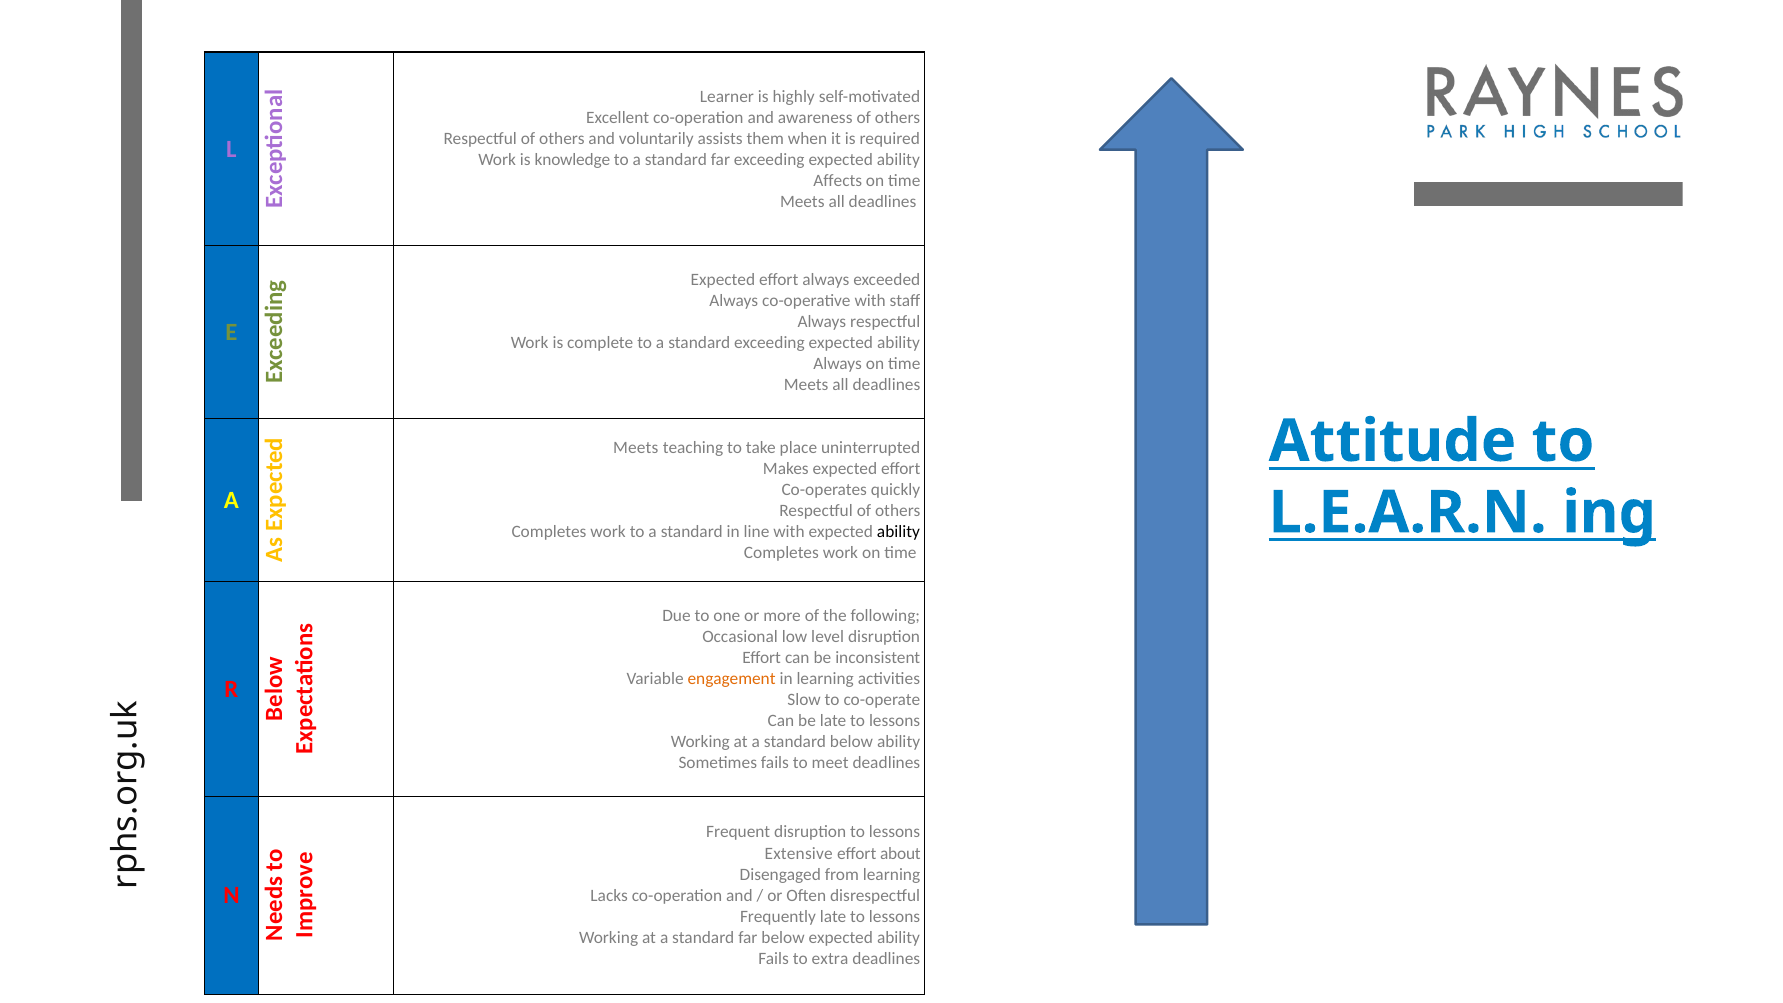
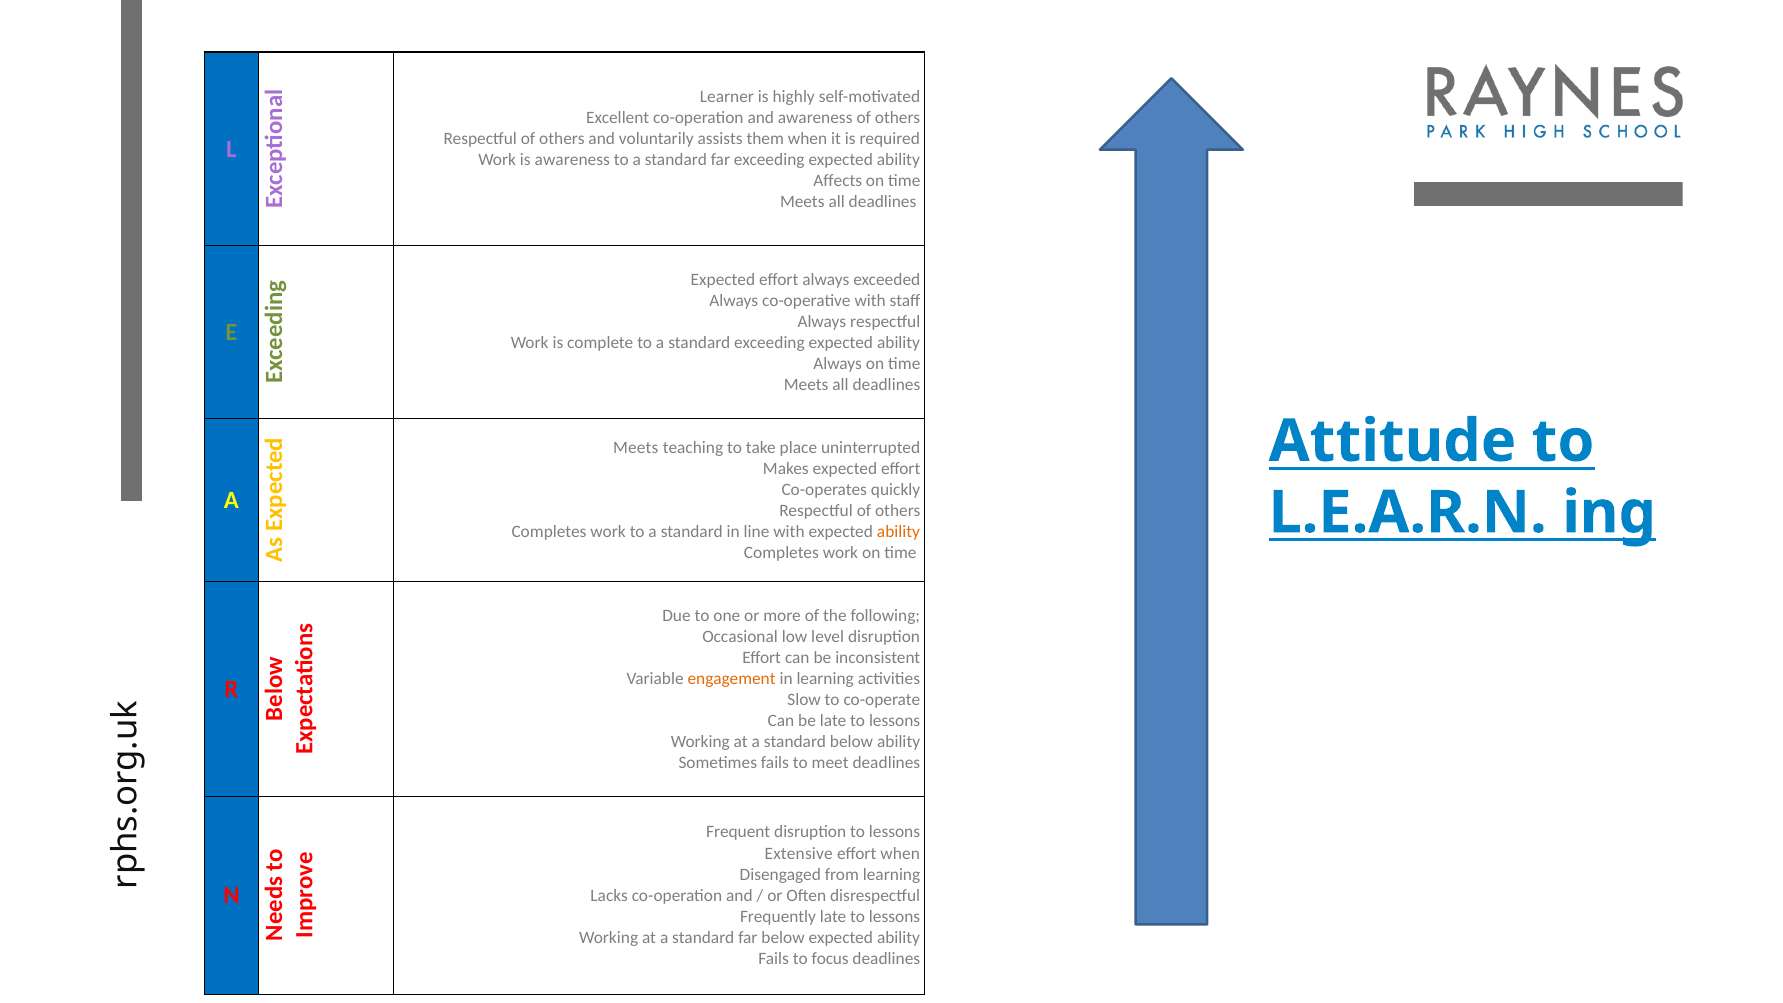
is knowledge: knowledge -> awareness
ability at (898, 532) colour: black -> orange
effort about: about -> when
extra: extra -> focus
